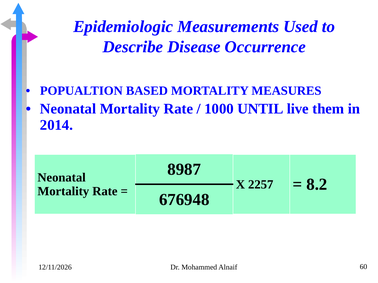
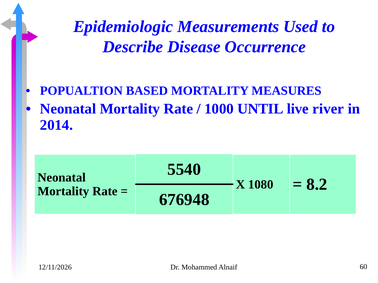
them: them -> river
8987: 8987 -> 5540
2257: 2257 -> 1080
